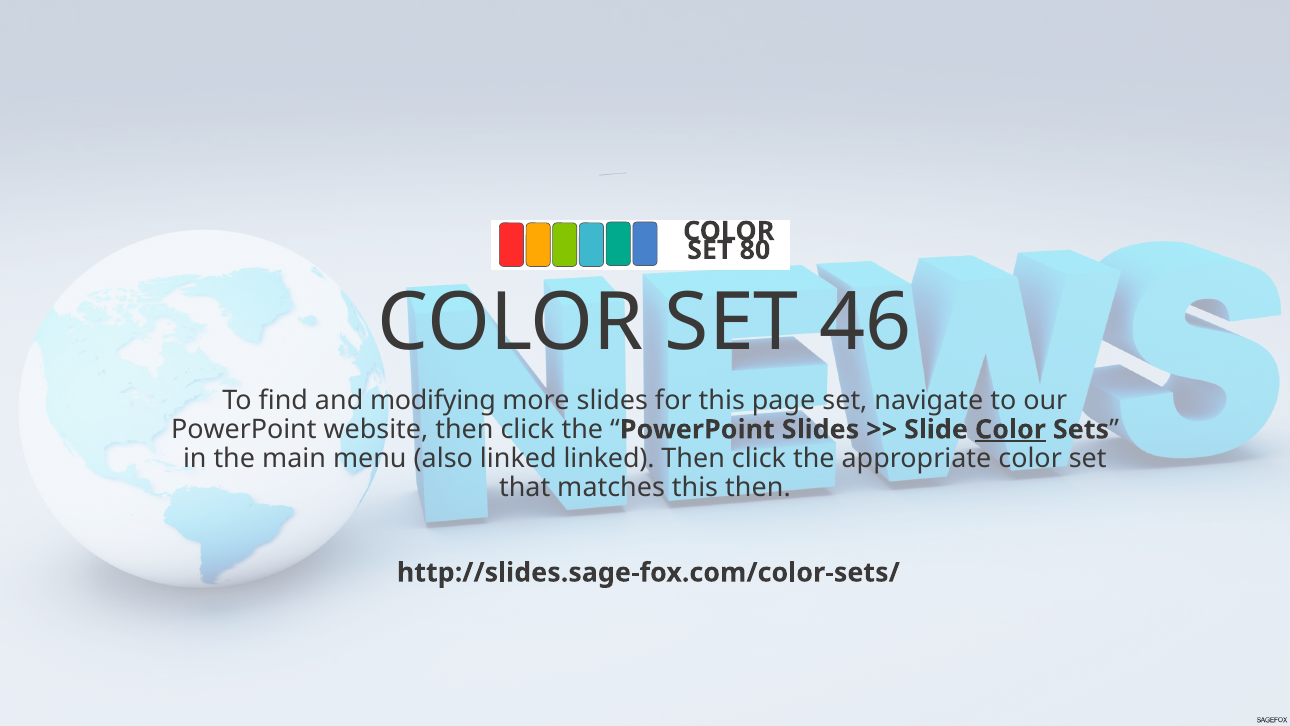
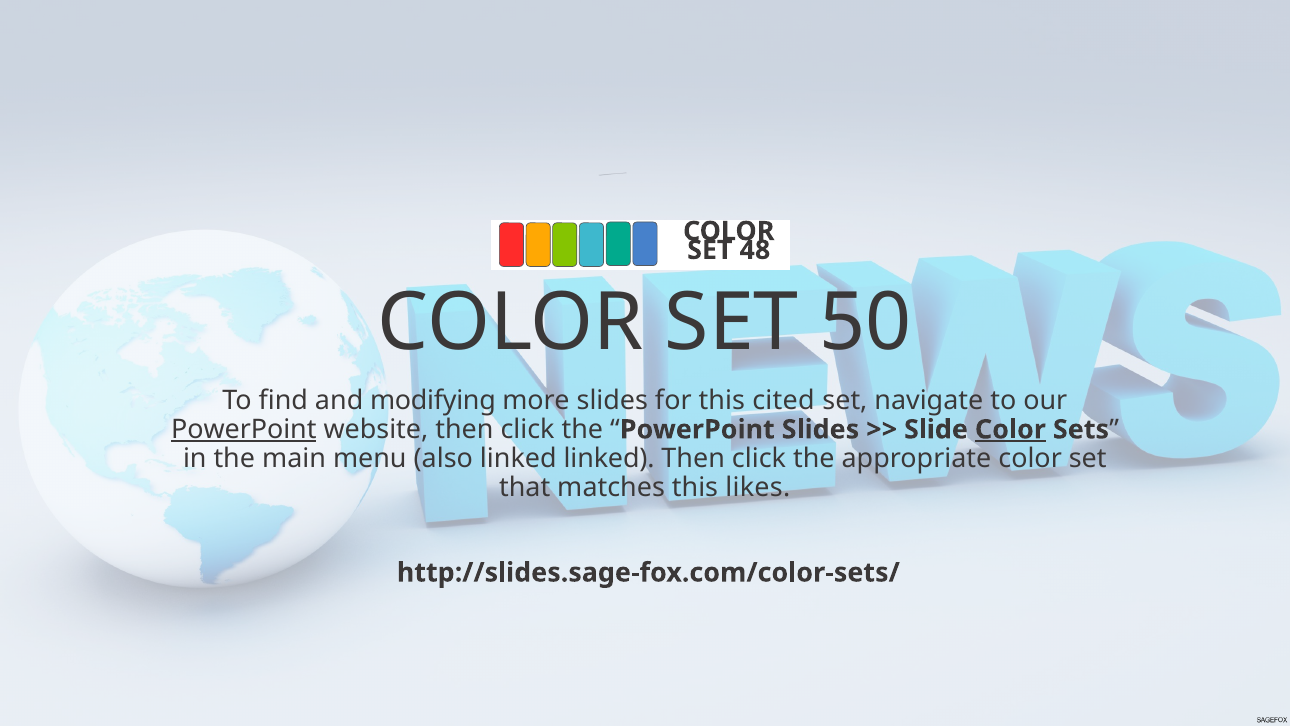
80: 80 -> 48
46: 46 -> 50
page: page -> cited
PowerPoint at (244, 429) underline: none -> present
this then: then -> likes
